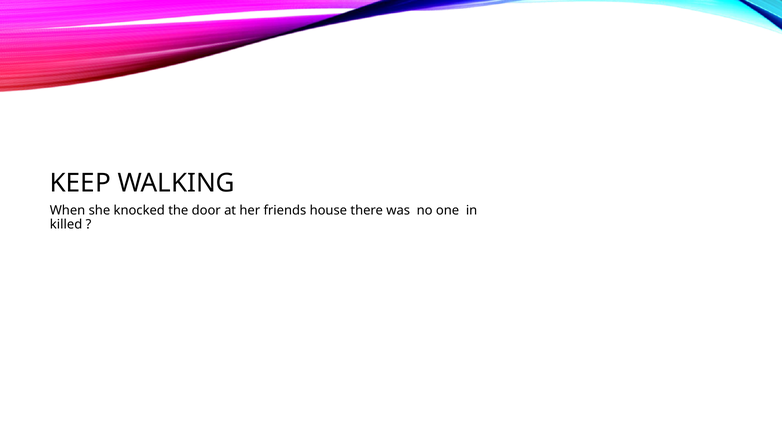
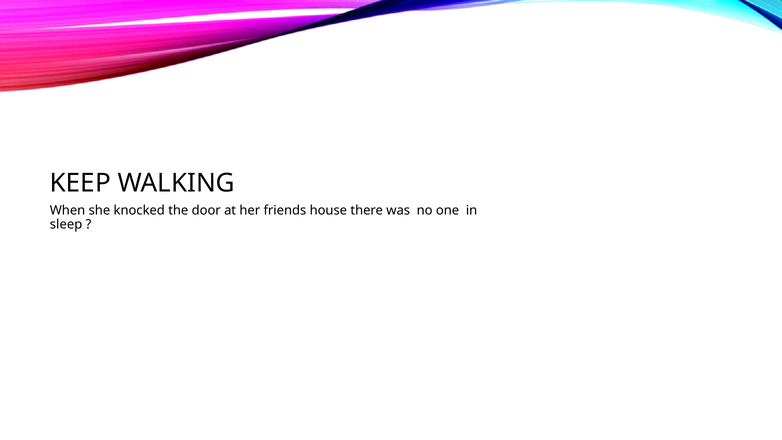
killed: killed -> sleep
